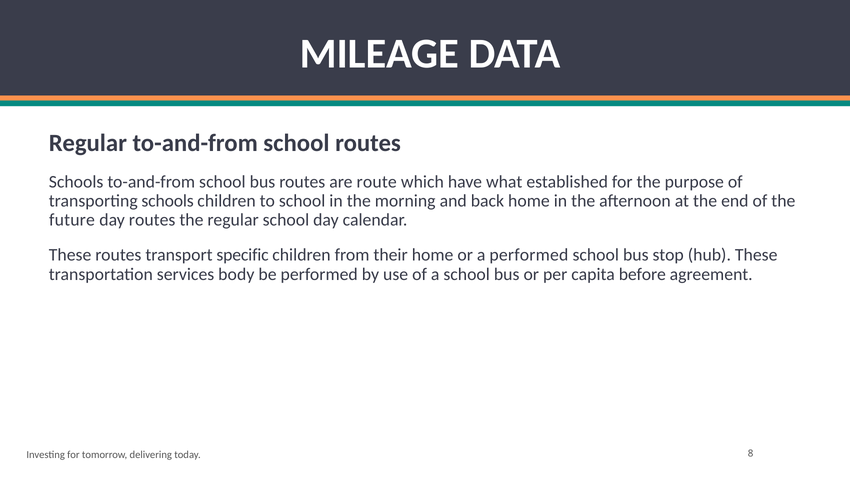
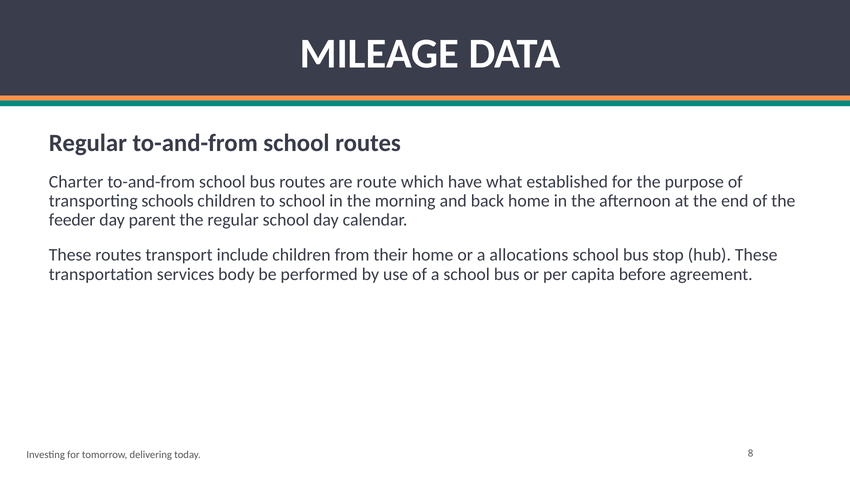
Schools at (76, 182): Schools -> Charter
future: future -> feeder
day routes: routes -> parent
specific: specific -> include
a performed: performed -> allocations
